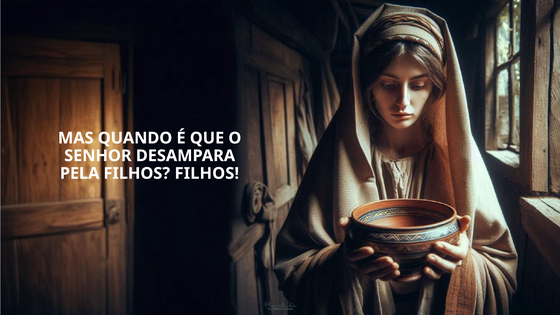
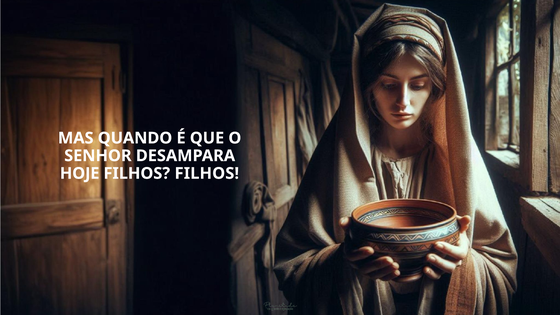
PELA: PELA -> HOJE
